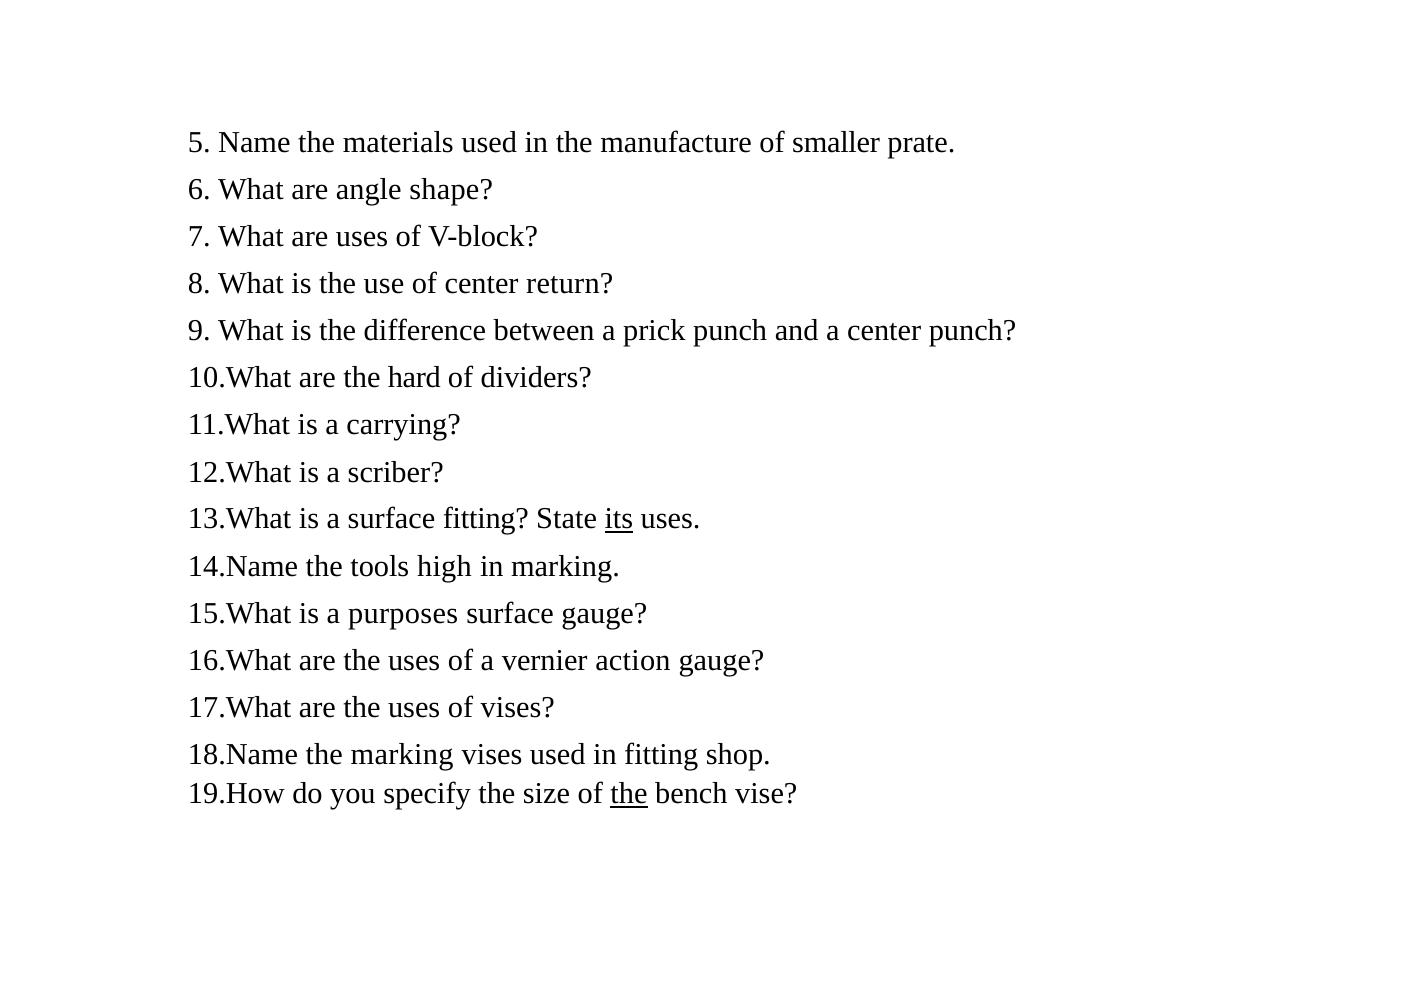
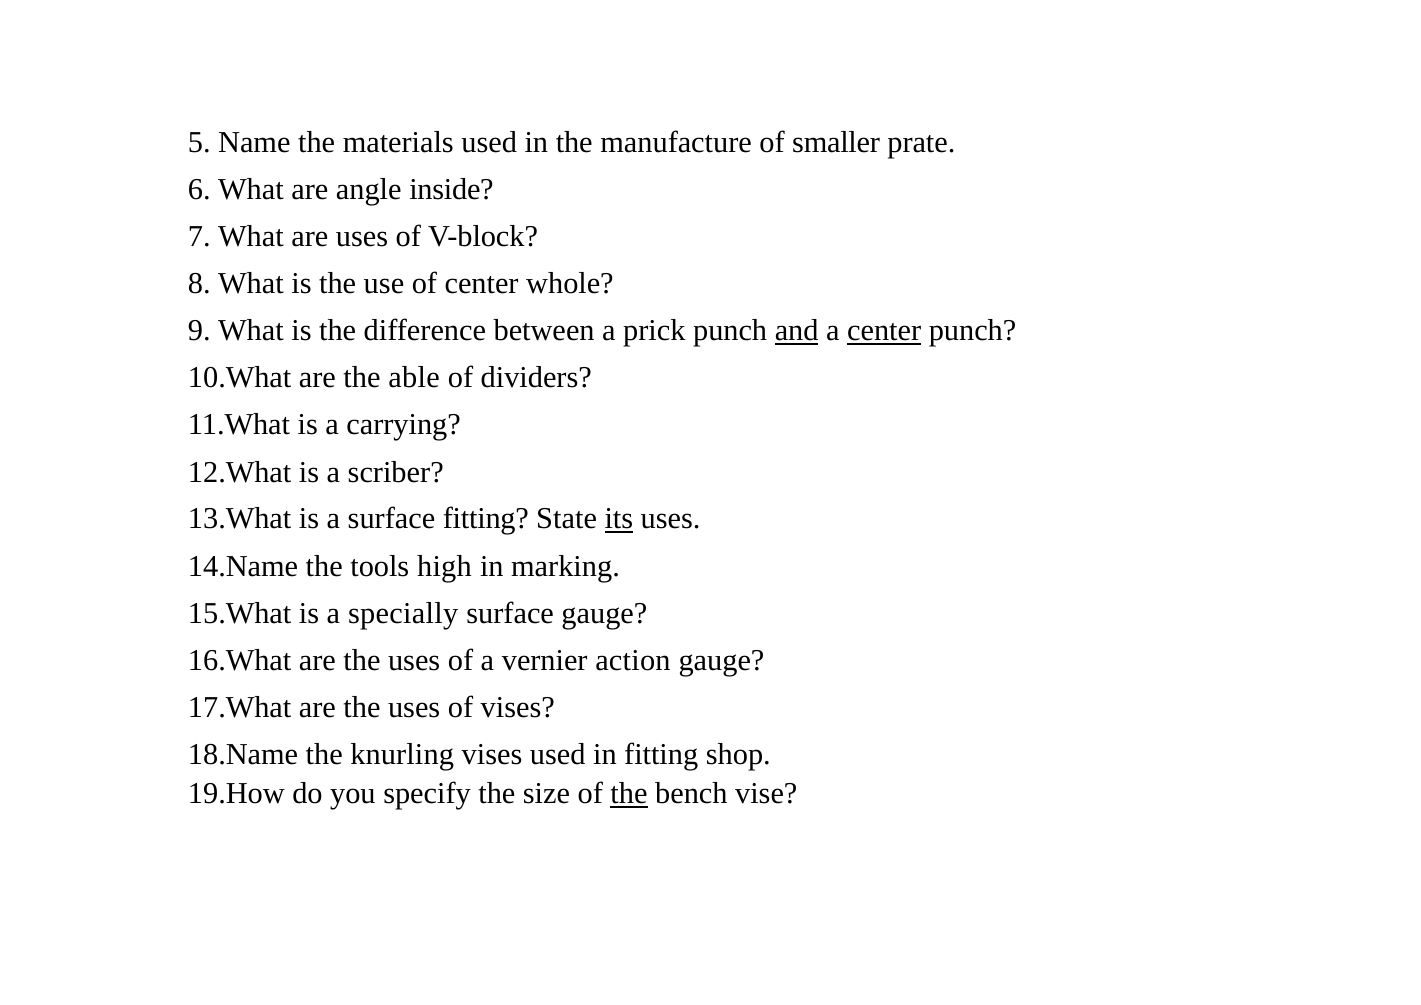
shape: shape -> inside
return: return -> whole
and underline: none -> present
center at (884, 331) underline: none -> present
hard: hard -> able
purposes: purposes -> specially
the marking: marking -> knurling
